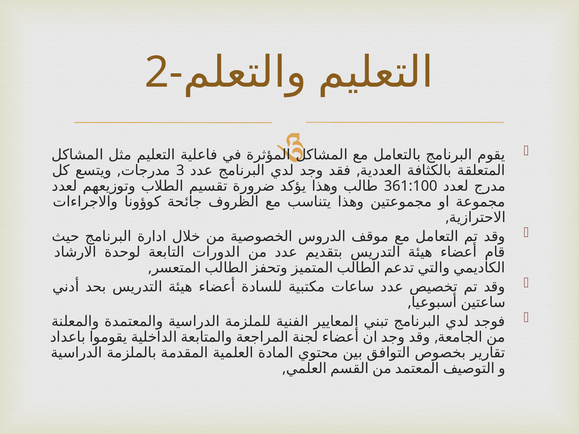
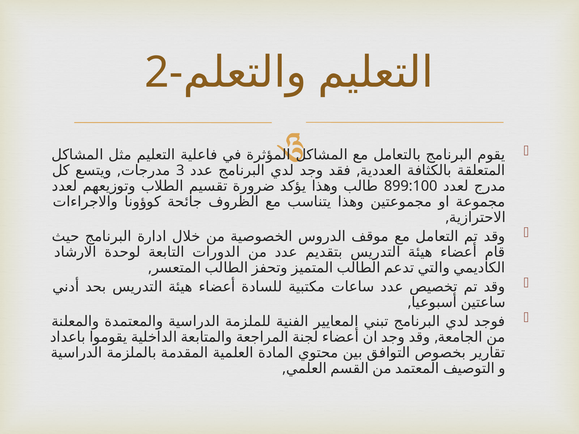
361:100: 361:100 -> 899:100
